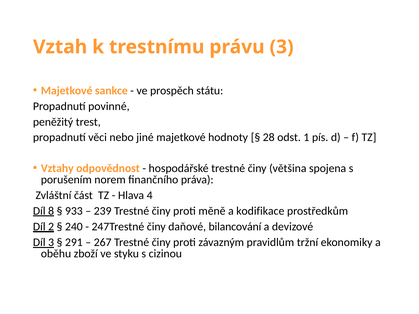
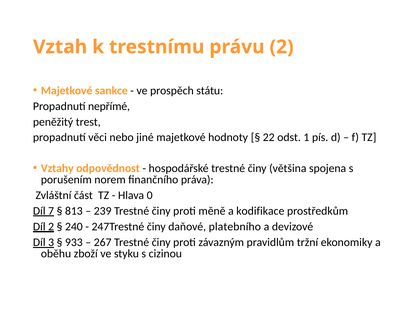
právu 3: 3 -> 2
povinné: povinné -> nepřímé
28: 28 -> 22
4: 4 -> 0
8: 8 -> 7
933: 933 -> 813
bilancování: bilancování -> platebního
291: 291 -> 933
